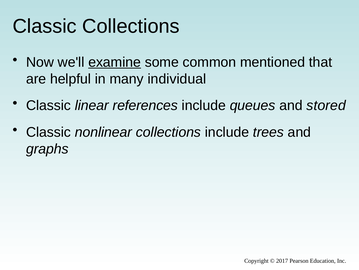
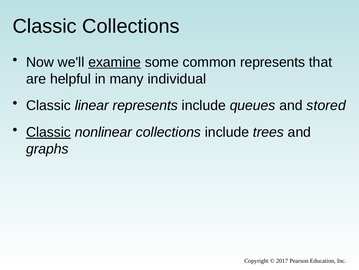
common mentioned: mentioned -> represents
linear references: references -> represents
Classic at (48, 132) underline: none -> present
